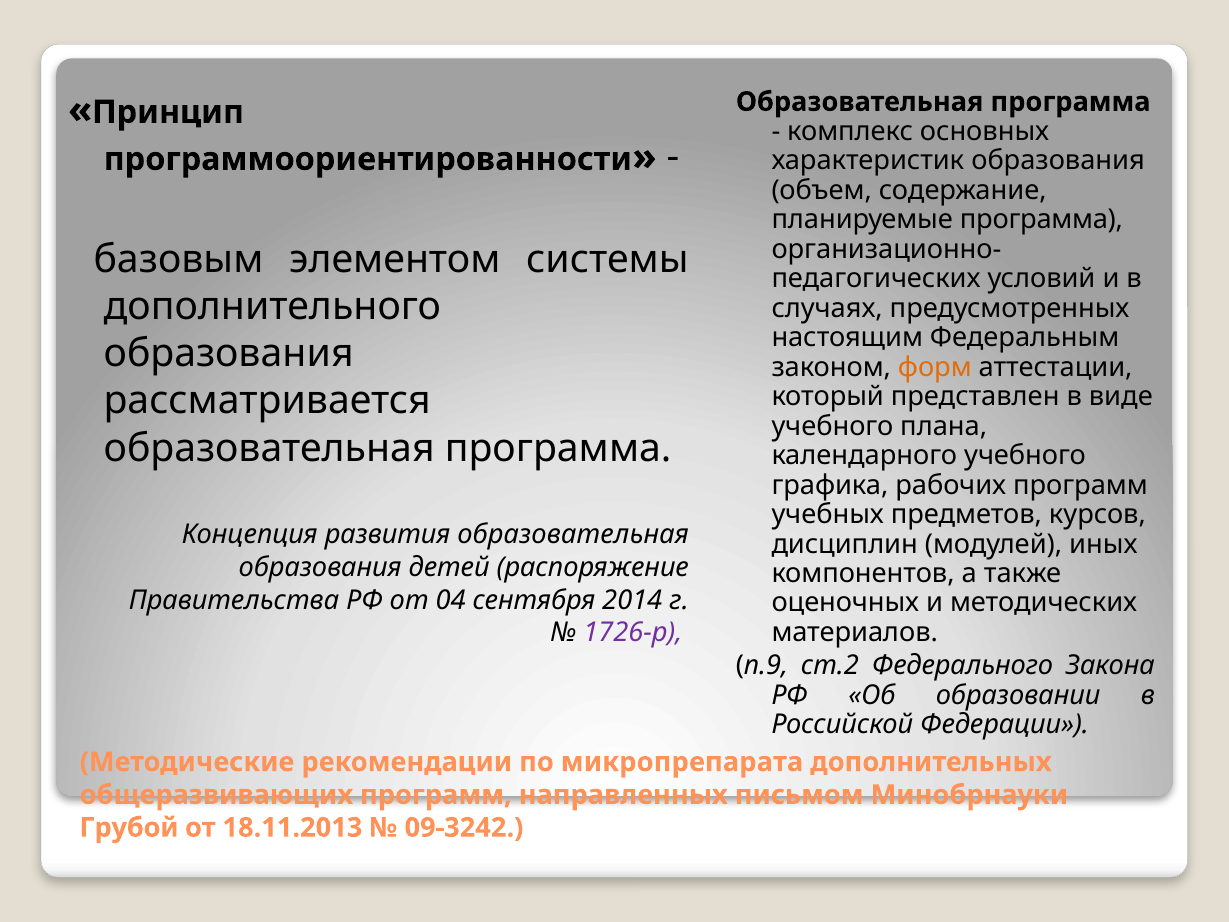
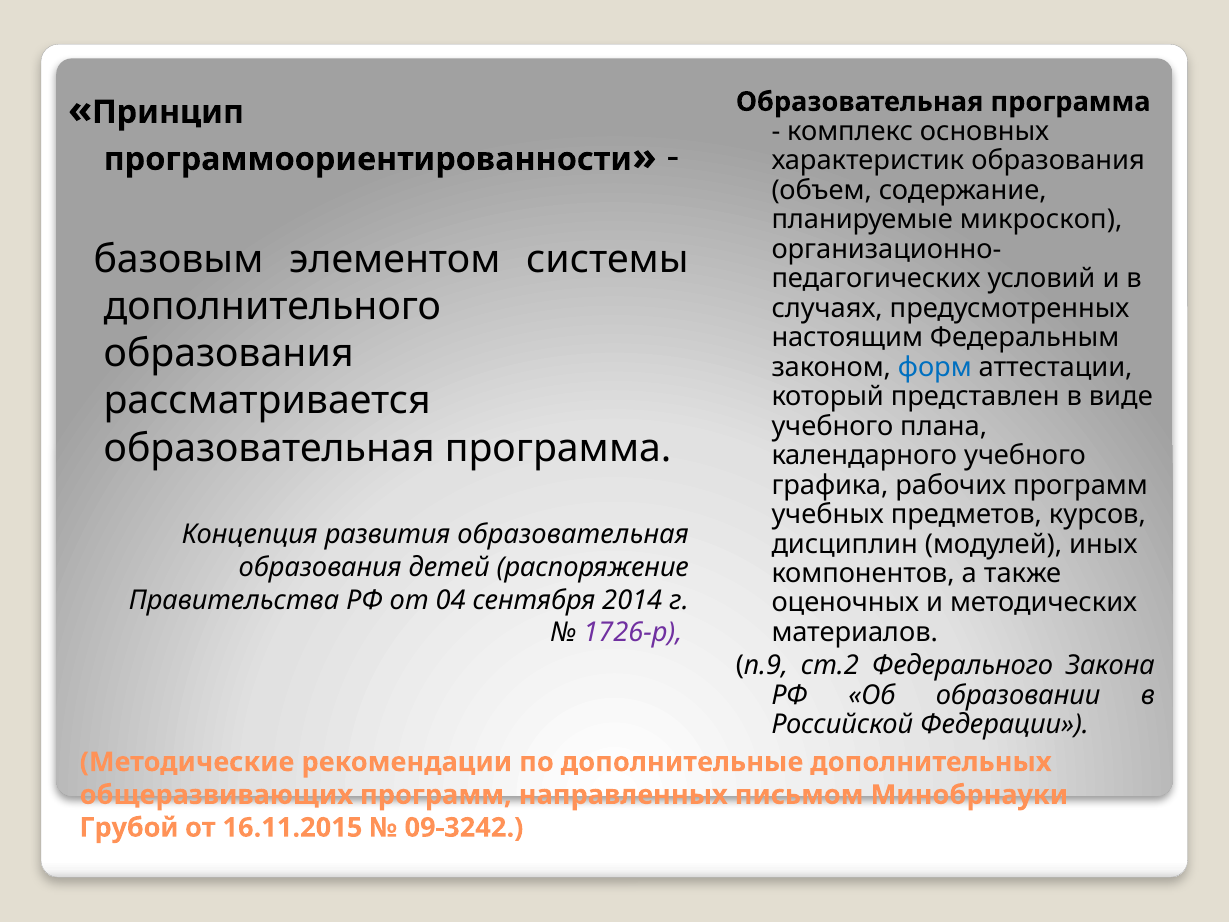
планируемые программа: программа -> микроскоп
форм colour: orange -> blue
микропрепарата: микропрепарата -> дополнительные
18.11.2013: 18.11.2013 -> 16.11.2015
